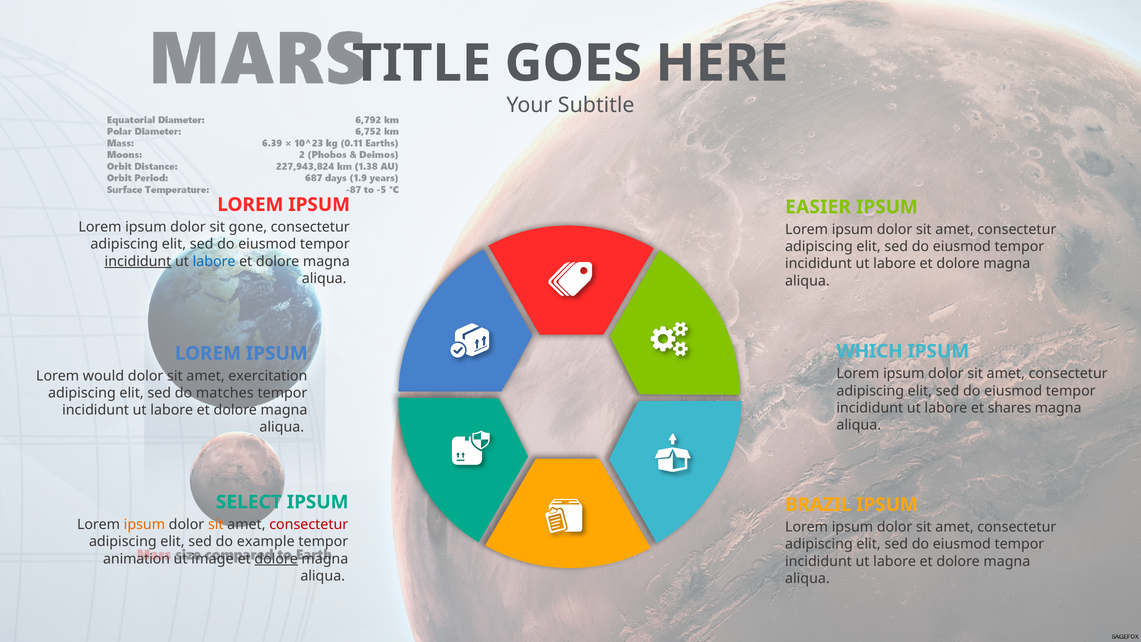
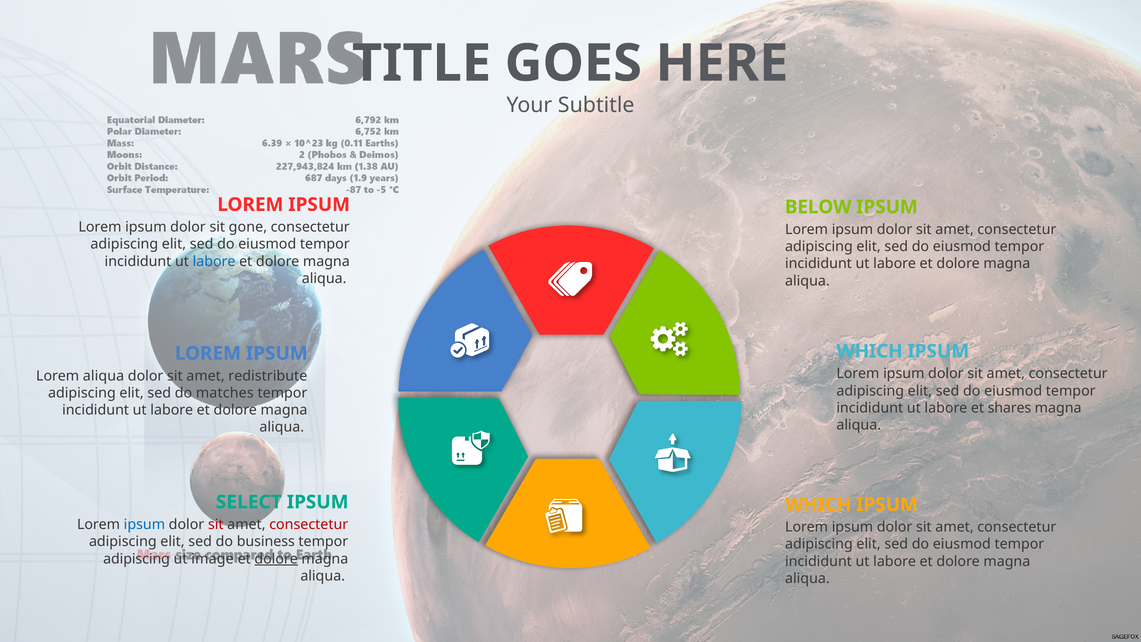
EASIER: EASIER -> BELOW
incididunt at (138, 261) underline: present -> none
Lorem would: would -> aliqua
exercitation: exercitation -> redistribute
BRAZIL at (818, 505): BRAZIL -> WHICH
ipsum at (144, 524) colour: orange -> blue
sit at (216, 524) colour: orange -> red
example: example -> business
animation at (137, 559): animation -> adipiscing
